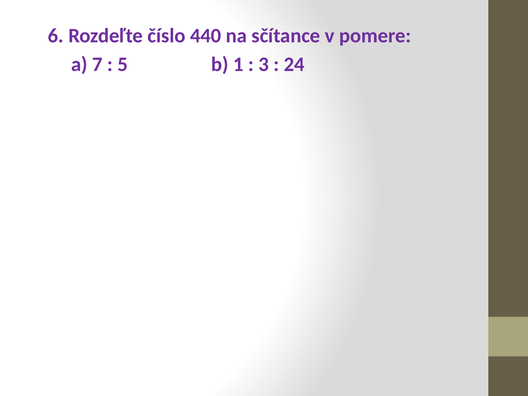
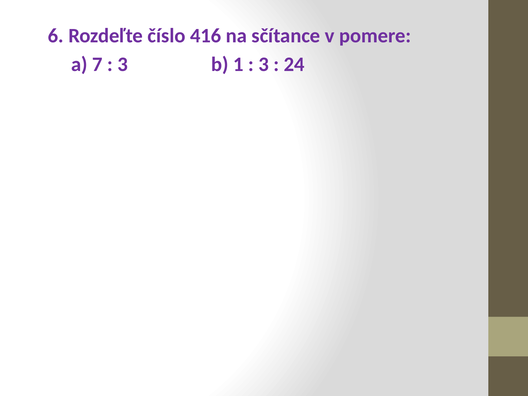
440: 440 -> 416
5 at (123, 64): 5 -> 3
